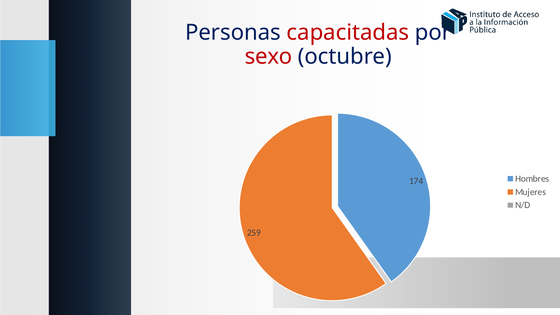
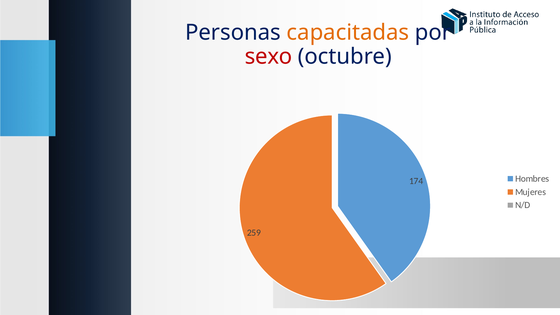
capacitadas colour: red -> orange
